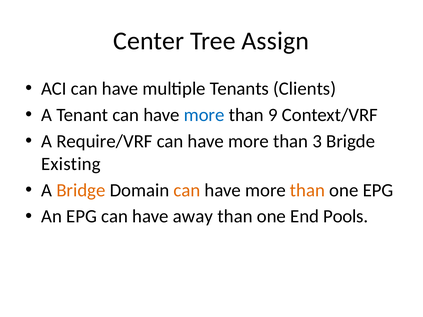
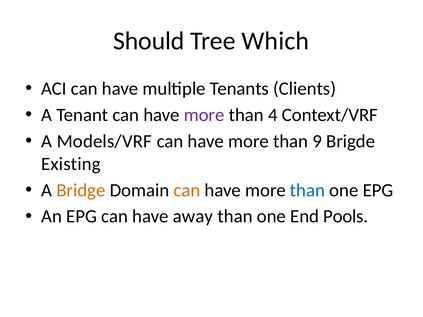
Center: Center -> Should
Assign: Assign -> Which
more at (204, 115) colour: blue -> purple
9: 9 -> 4
Require/VRF: Require/VRF -> Models/VRF
3: 3 -> 9
than at (307, 190) colour: orange -> blue
